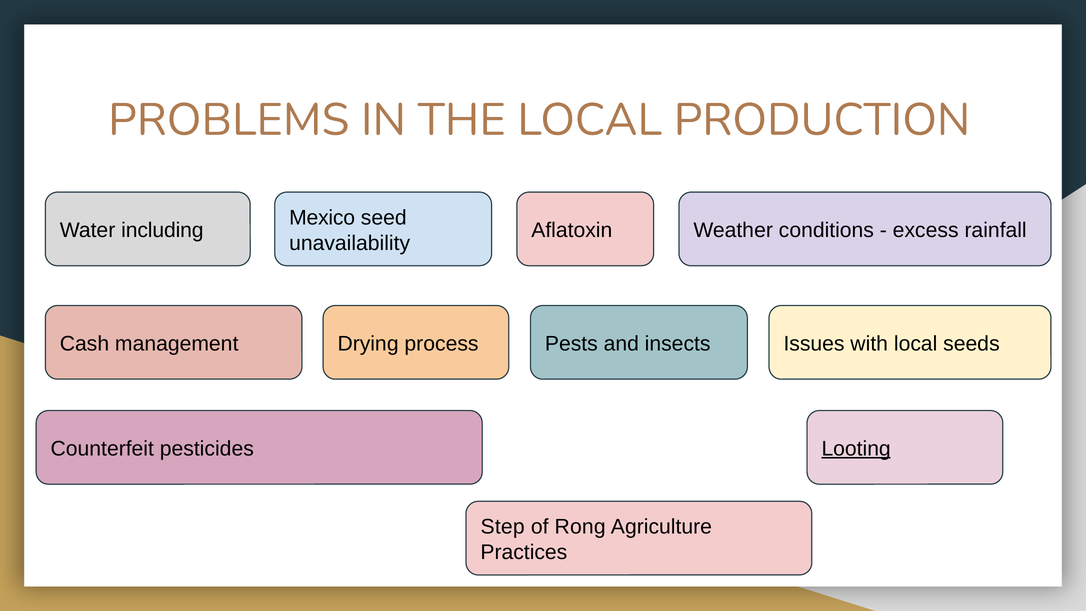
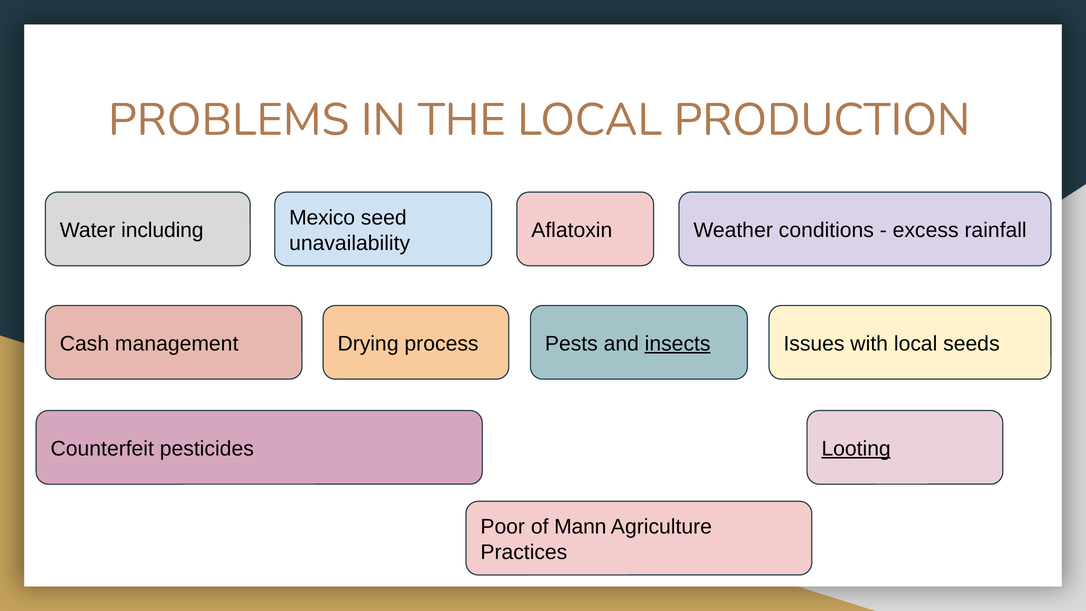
insects underline: none -> present
Step: Step -> Poor
Rong: Rong -> Mann
